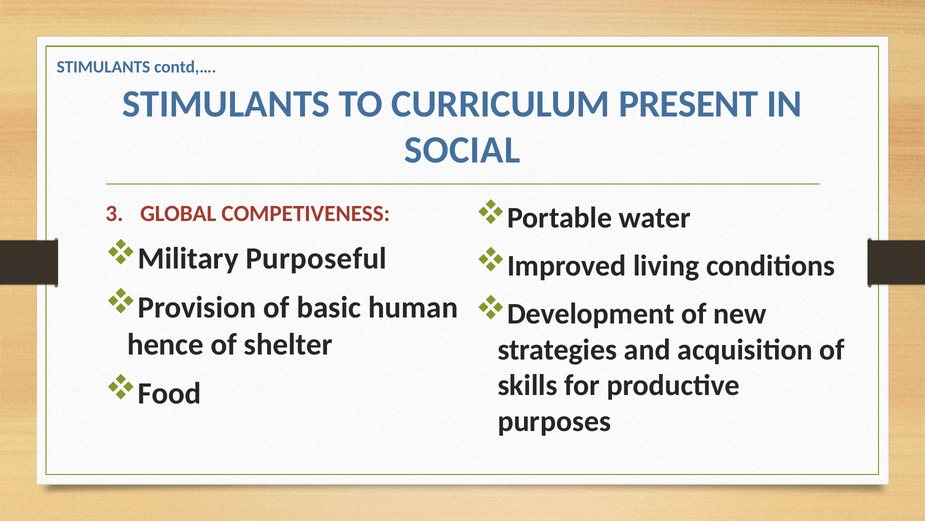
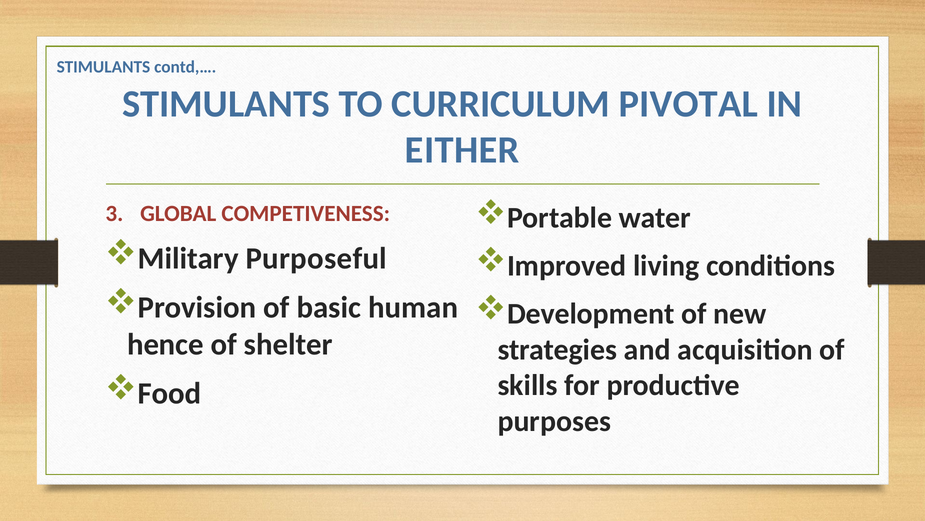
PRESENT: PRESENT -> PIVOTAL
SOCIAL: SOCIAL -> EITHER
